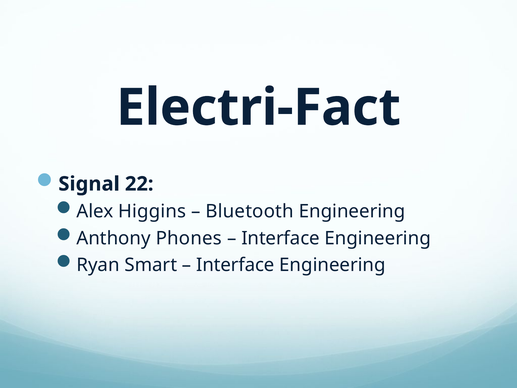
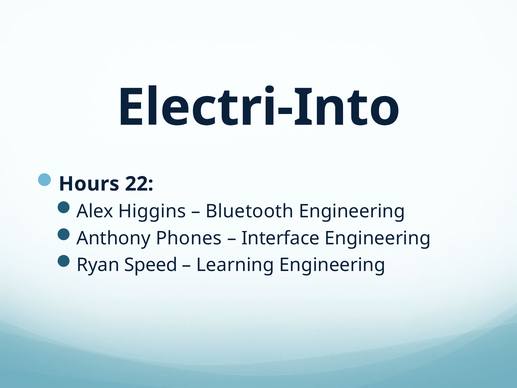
Electri-Fact: Electri-Fact -> Electri-Into
Signal: Signal -> Hours
Smart: Smart -> Speed
Interface at (235, 265): Interface -> Learning
